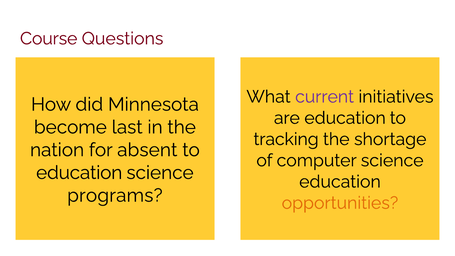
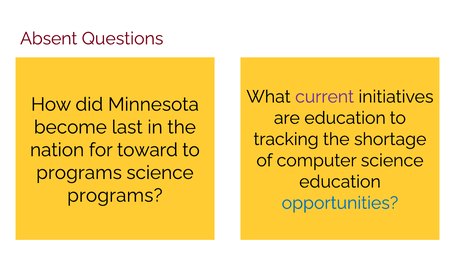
Course: Course -> Absent
absent: absent -> toward
education at (79, 173): education -> programs
opportunities colour: orange -> blue
